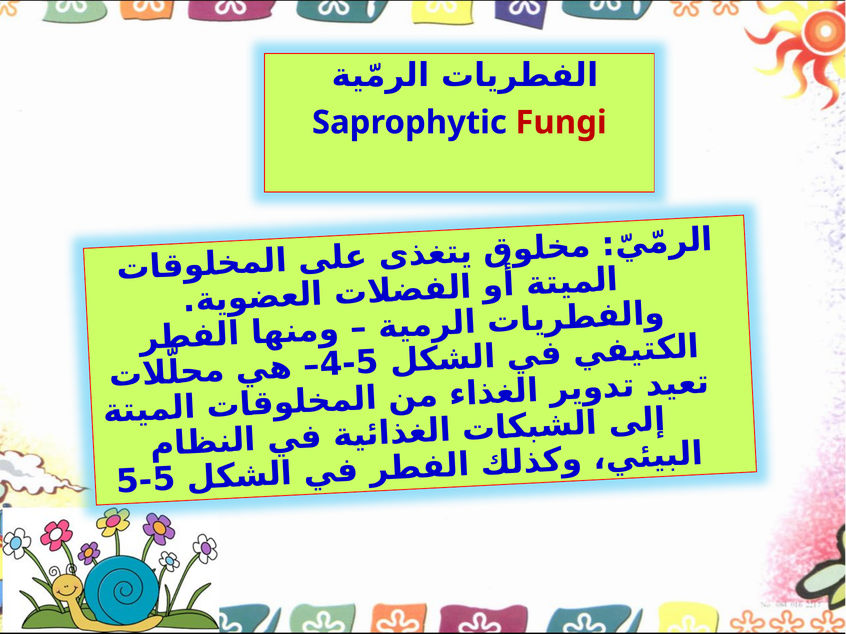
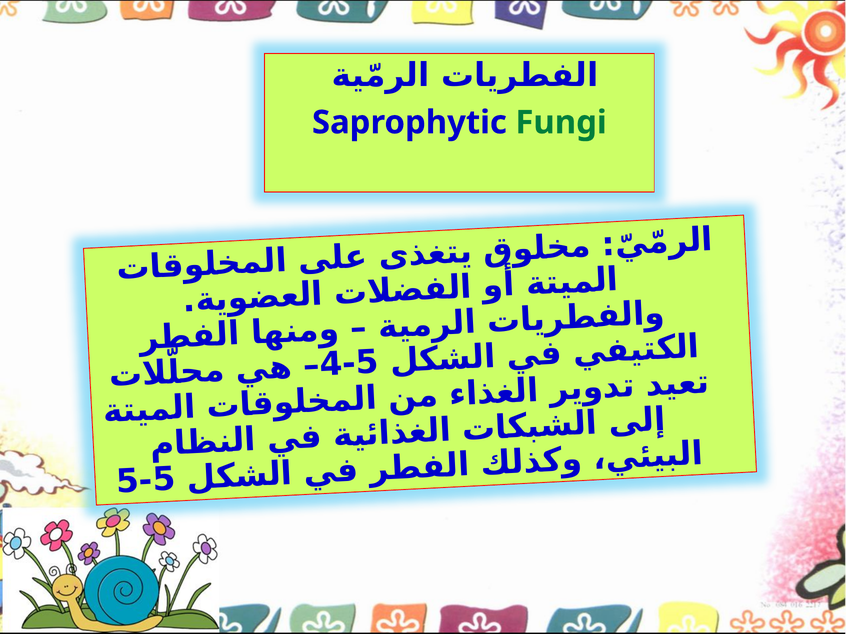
Fungi colour: red -> green
